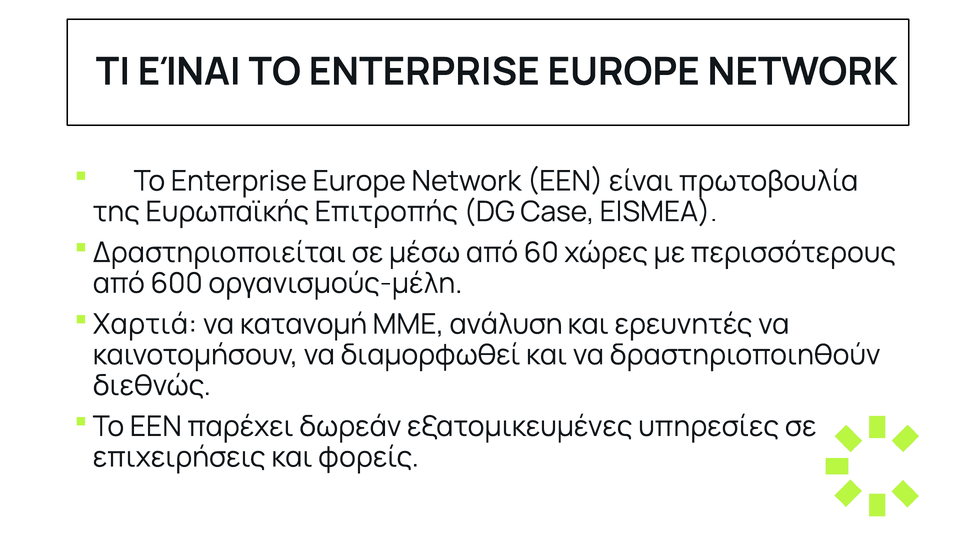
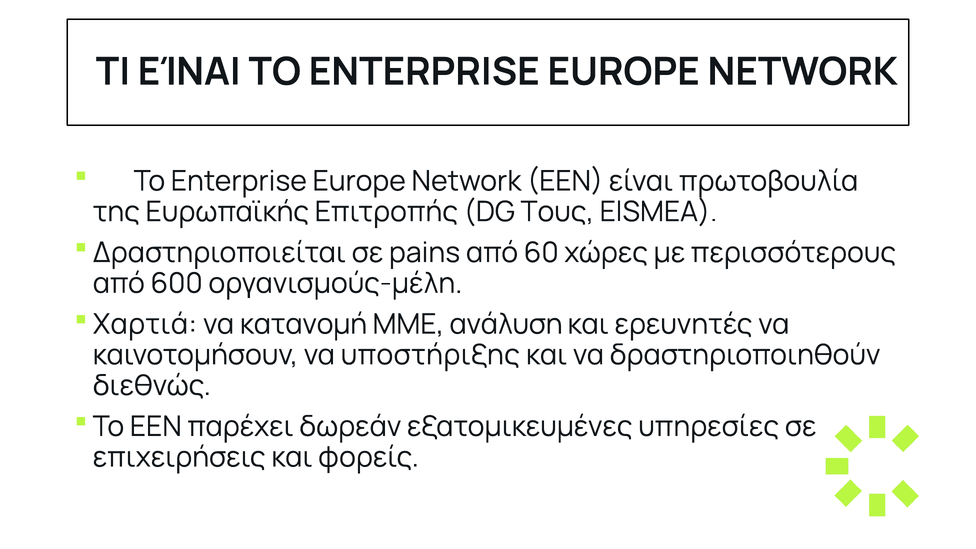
Case: Case -> Τους
μέσω: μέσω -> pains
διαμορφωθεί: διαμορφωθεί -> υποστήριξης
